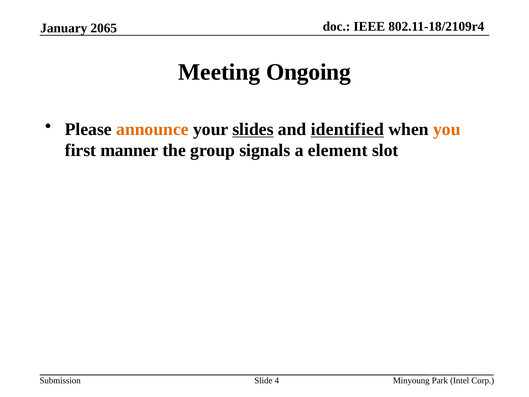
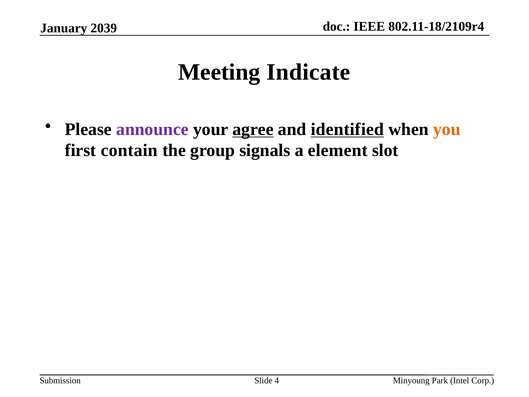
2065: 2065 -> 2039
Ongoing: Ongoing -> Indicate
announce colour: orange -> purple
slides: slides -> agree
manner: manner -> contain
